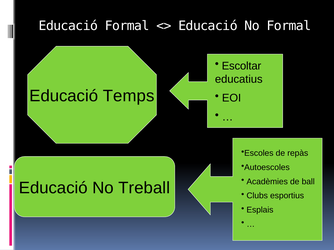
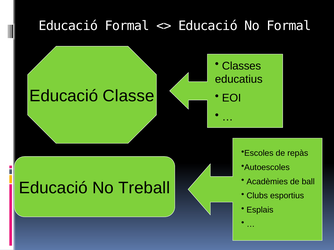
Escoltar: Escoltar -> Classes
Temps: Temps -> Classe
